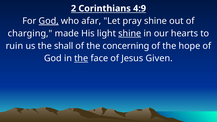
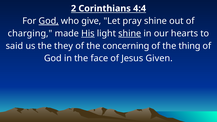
4:9: 4:9 -> 4:4
afar: afar -> give
His underline: none -> present
ruin: ruin -> said
shall: shall -> they
hope: hope -> thing
the at (81, 58) underline: present -> none
